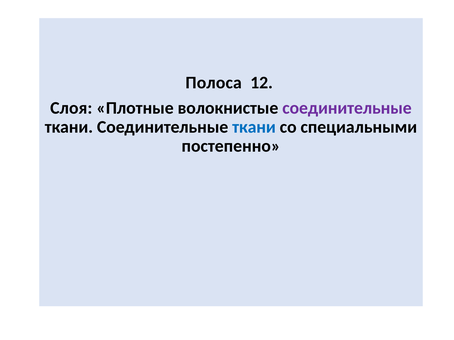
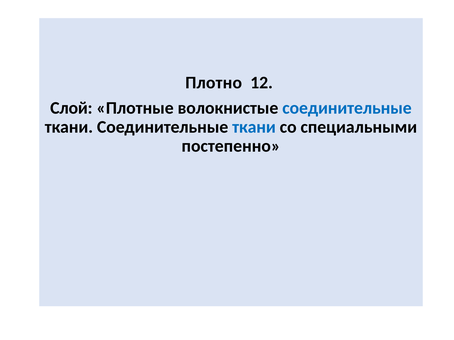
Полоса: Полоса -> Плотно
Слоя: Слоя -> Слой
соединительные at (347, 108) colour: purple -> blue
